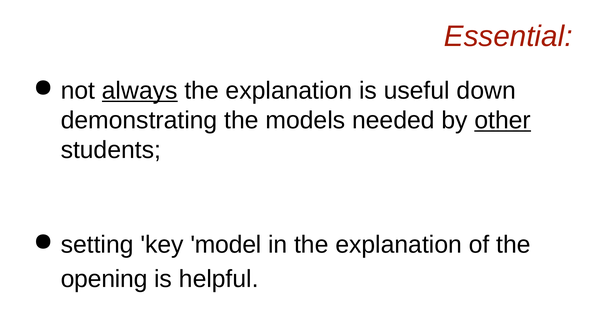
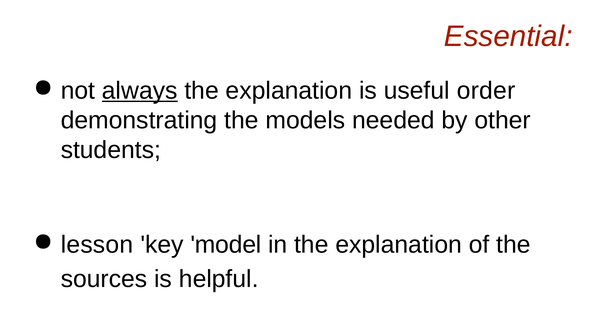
down: down -> order
other underline: present -> none
setting: setting -> lesson
opening: opening -> sources
